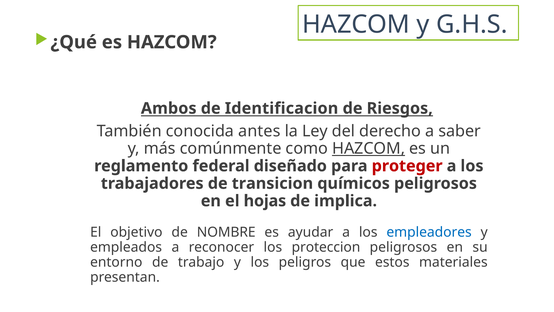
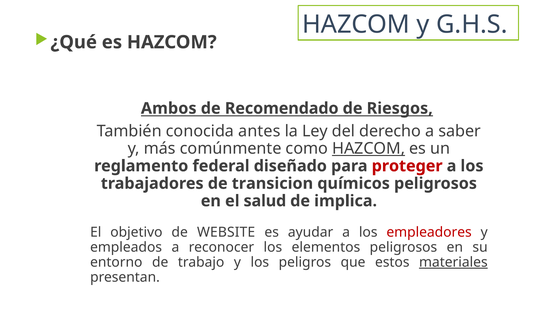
Identificacion: Identificacion -> Recomendado
hojas: hojas -> salud
NOMBRE: NOMBRE -> WEBSITE
empleadores colour: blue -> red
proteccion: proteccion -> elementos
materiales underline: none -> present
